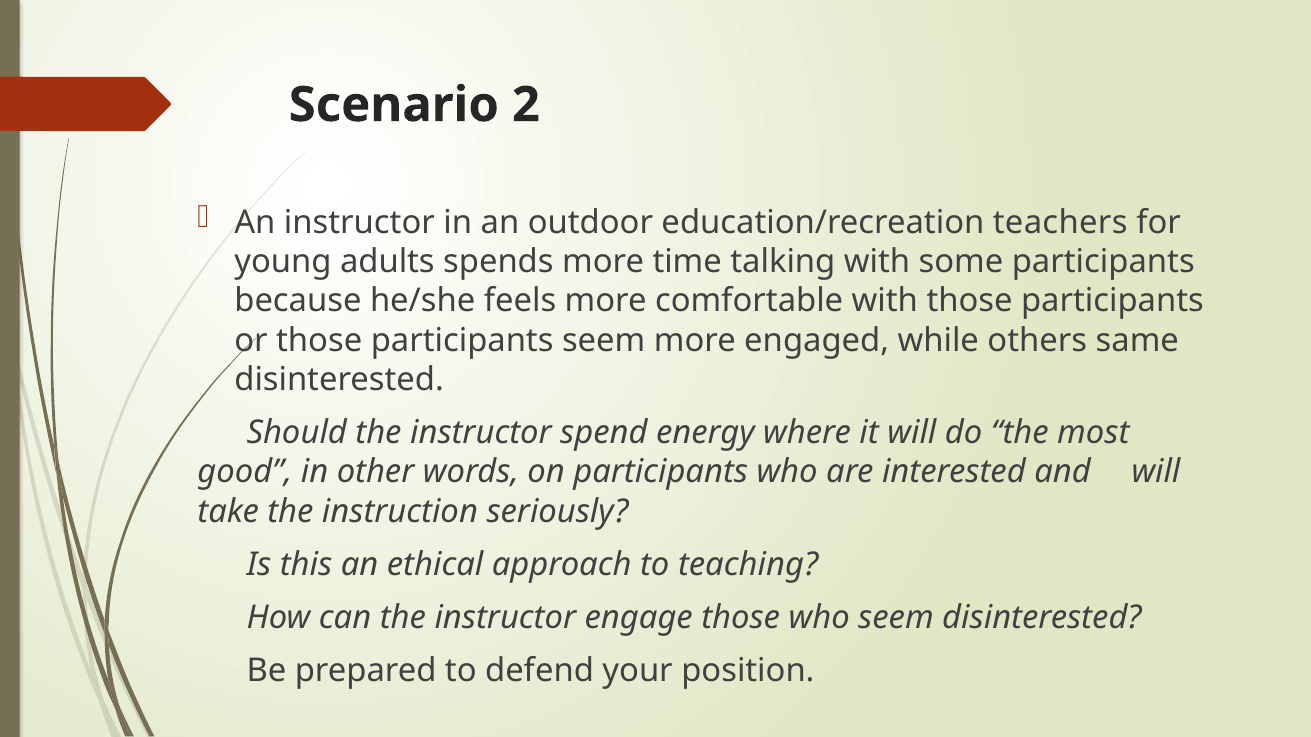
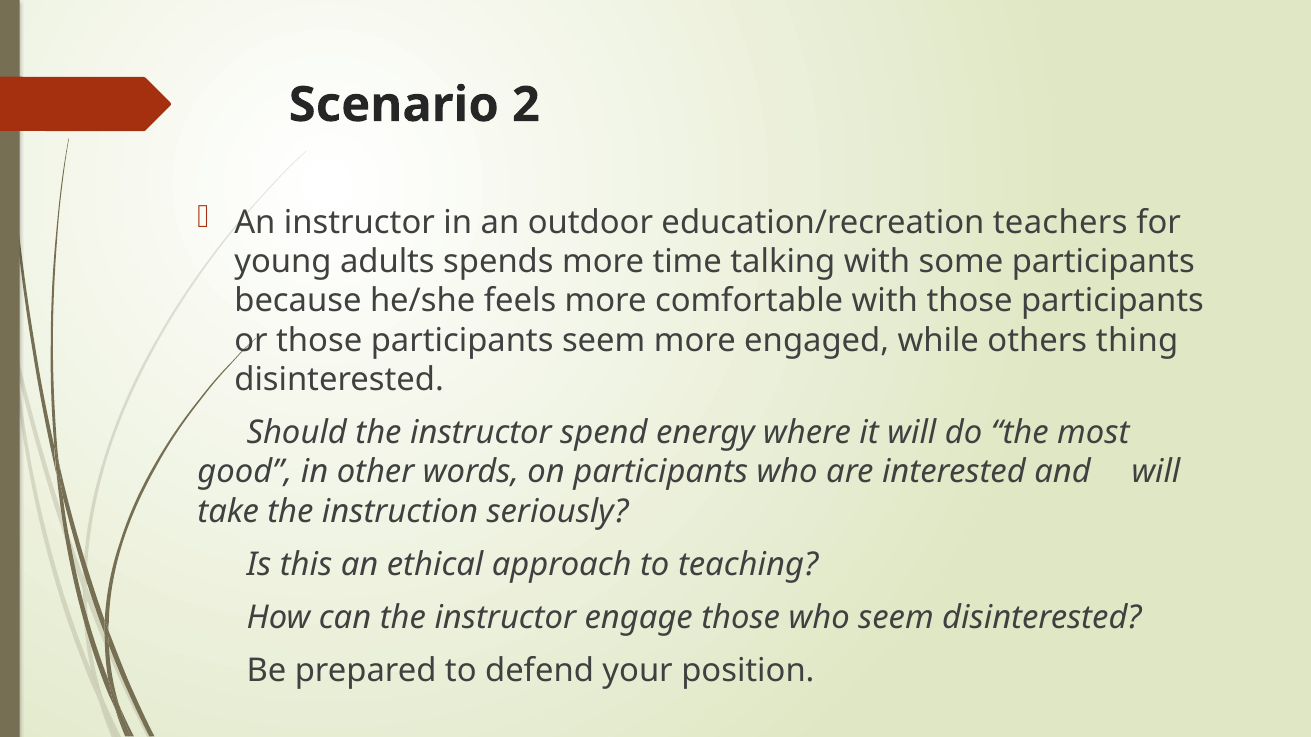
same: same -> thing
